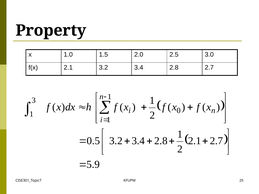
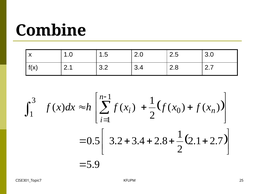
Property: Property -> Combine
